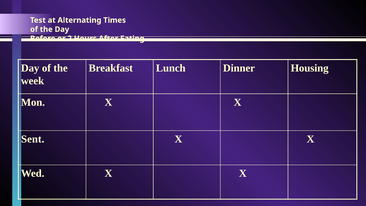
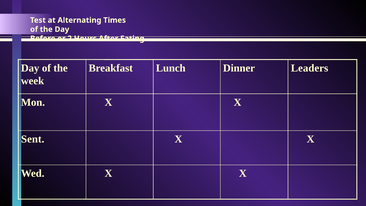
Housing: Housing -> Leaders
